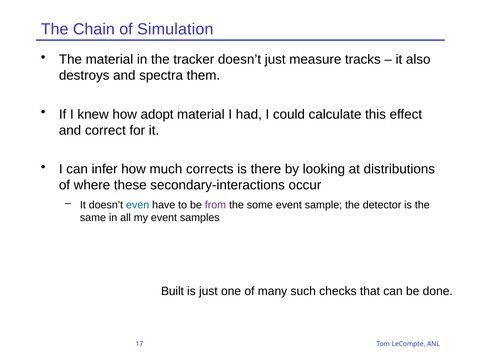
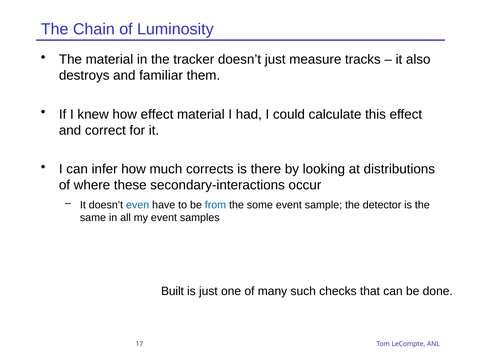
Simulation: Simulation -> Luminosity
spectra: spectra -> familiar
how adopt: adopt -> effect
from colour: purple -> blue
